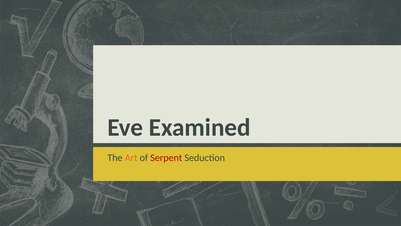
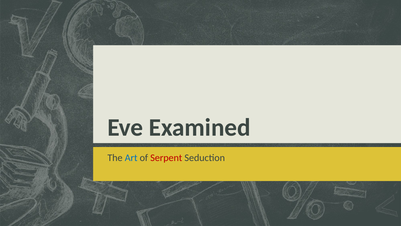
Art colour: orange -> blue
